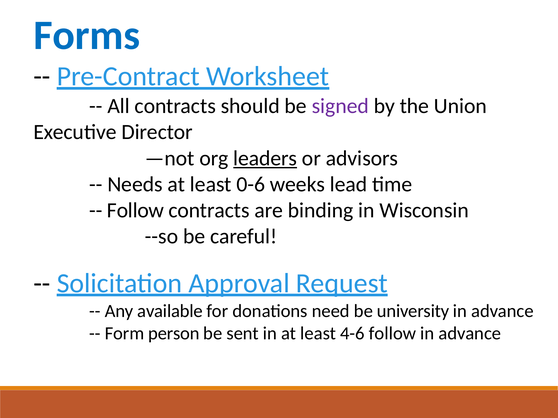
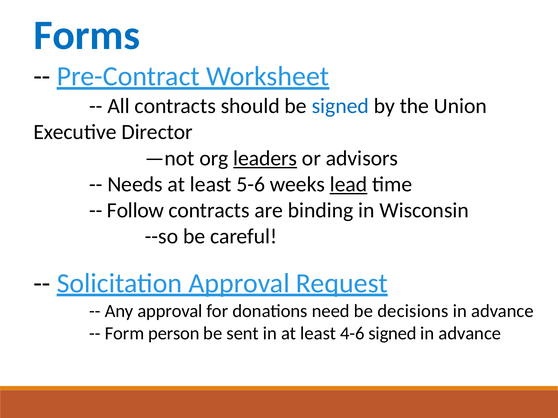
signed at (340, 106) colour: purple -> blue
0-6: 0-6 -> 5-6
lead underline: none -> present
Any available: available -> approval
university: university -> decisions
4-6 follow: follow -> signed
